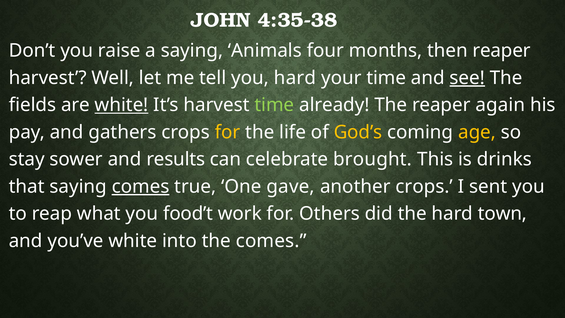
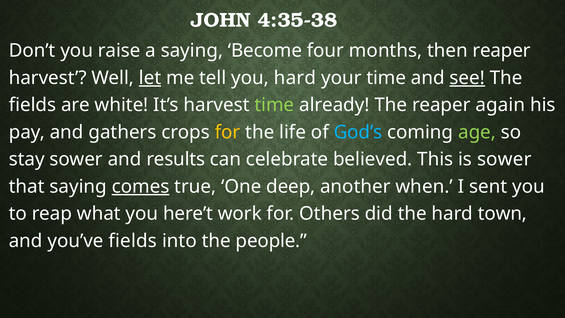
Animals: Animals -> Become
let underline: none -> present
white at (121, 105) underline: present -> none
God’s colour: yellow -> light blue
age colour: yellow -> light green
brought: brought -> believed
is drinks: drinks -> sower
gave: gave -> deep
another crops: crops -> when
food’t: food’t -> here’t
you’ve white: white -> fields
the comes: comes -> people
